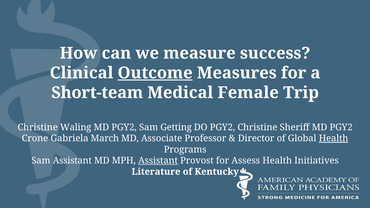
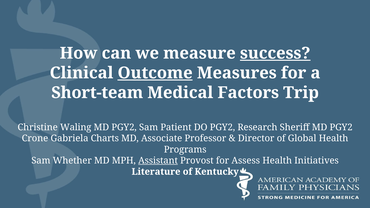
success underline: none -> present
Female: Female -> Factors
Getting: Getting -> Patient
PGY2 Christine: Christine -> Research
March: March -> Charts
Health at (334, 138) underline: present -> none
Sam Assistant: Assistant -> Whether
